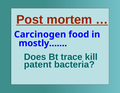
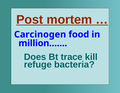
mostly……: mostly…… -> million……
patent: patent -> refuge
